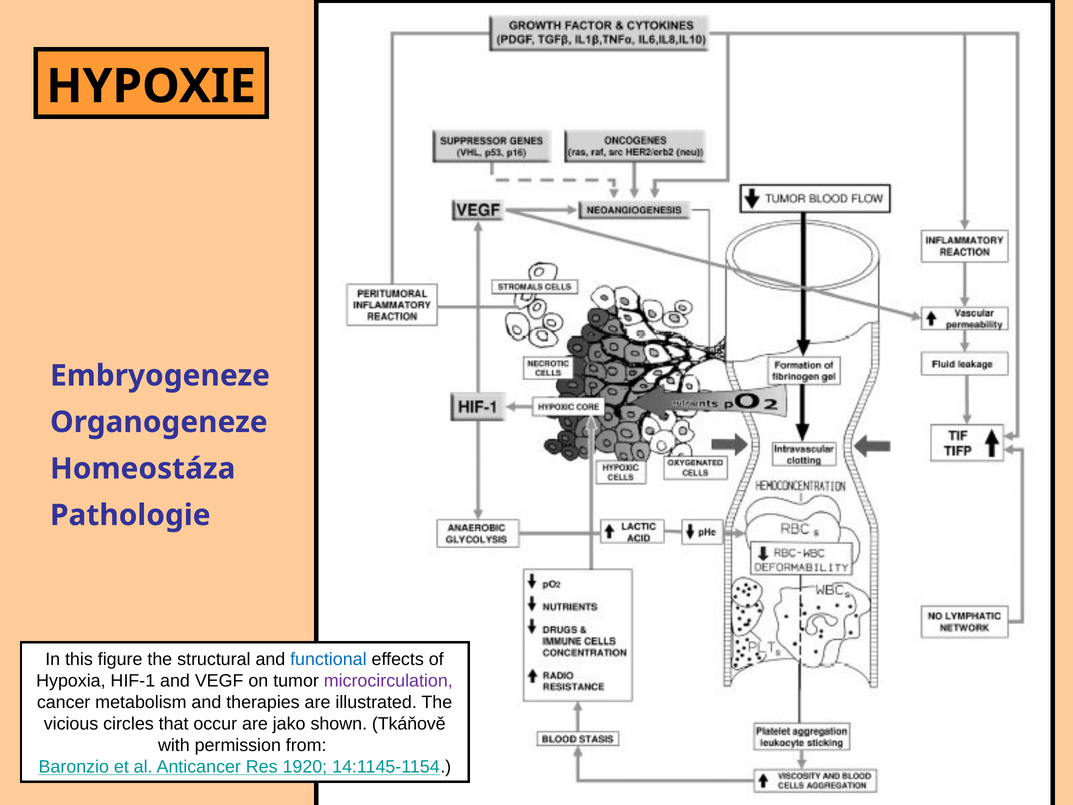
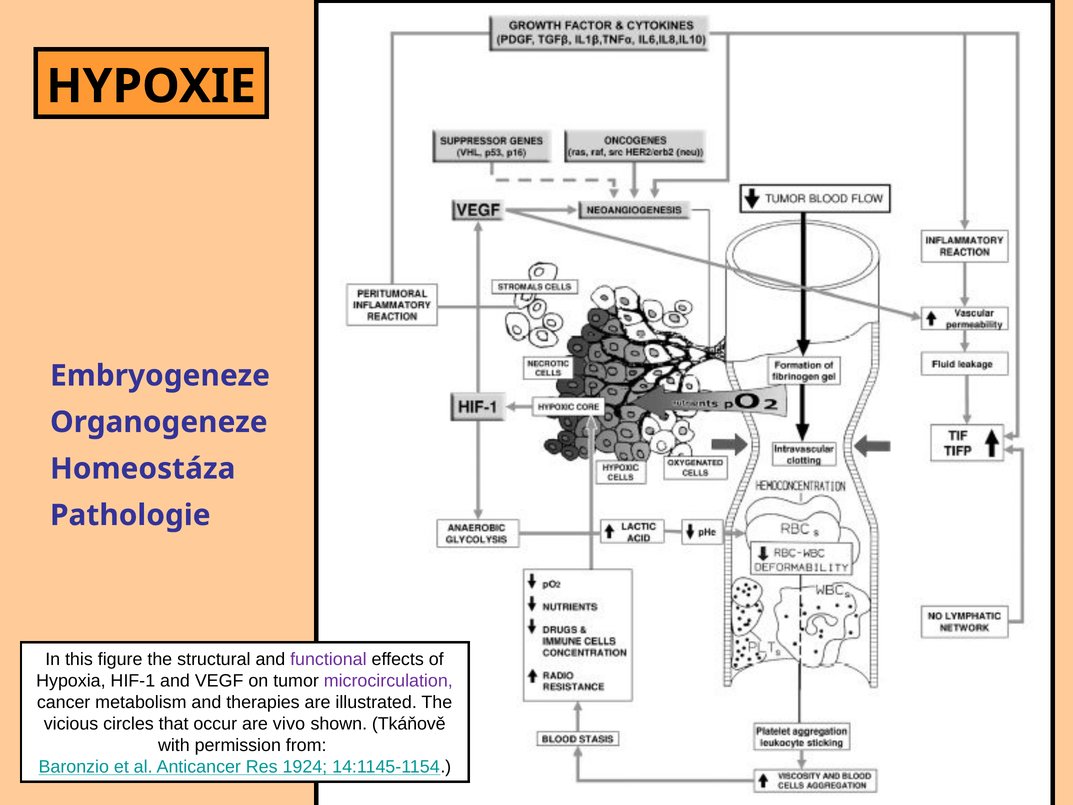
functional colour: blue -> purple
jako: jako -> vivo
1920: 1920 -> 1924
